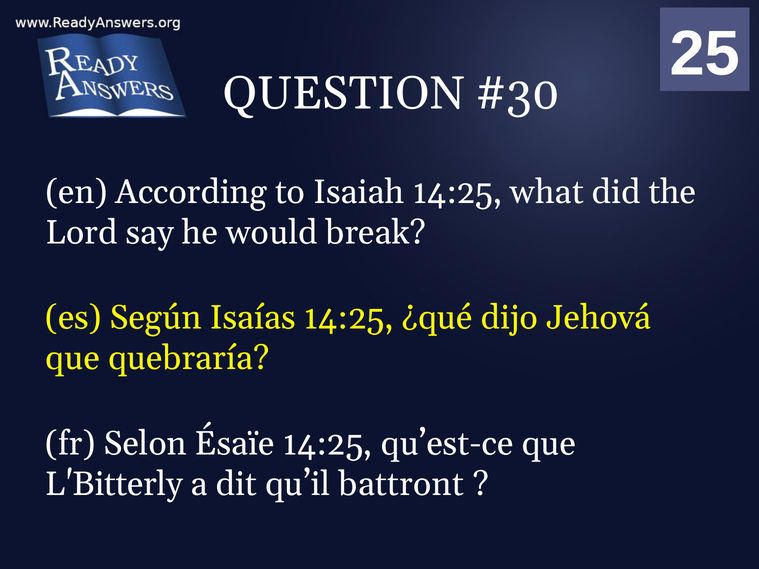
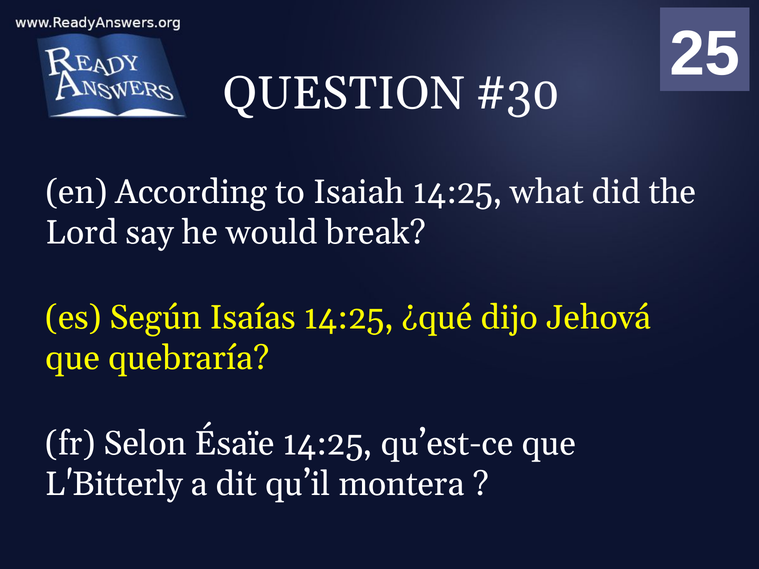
battront: battront -> montera
